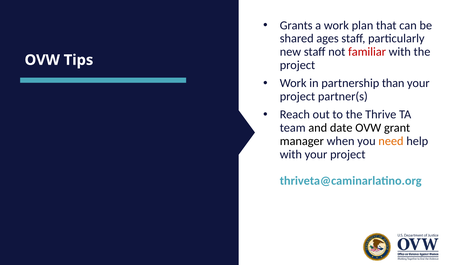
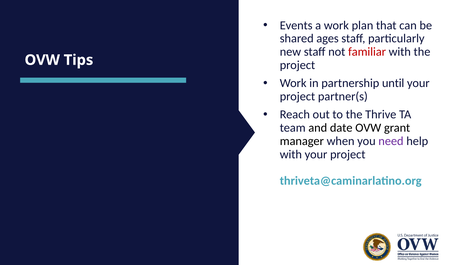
Grants: Grants -> Events
than: than -> until
need colour: orange -> purple
